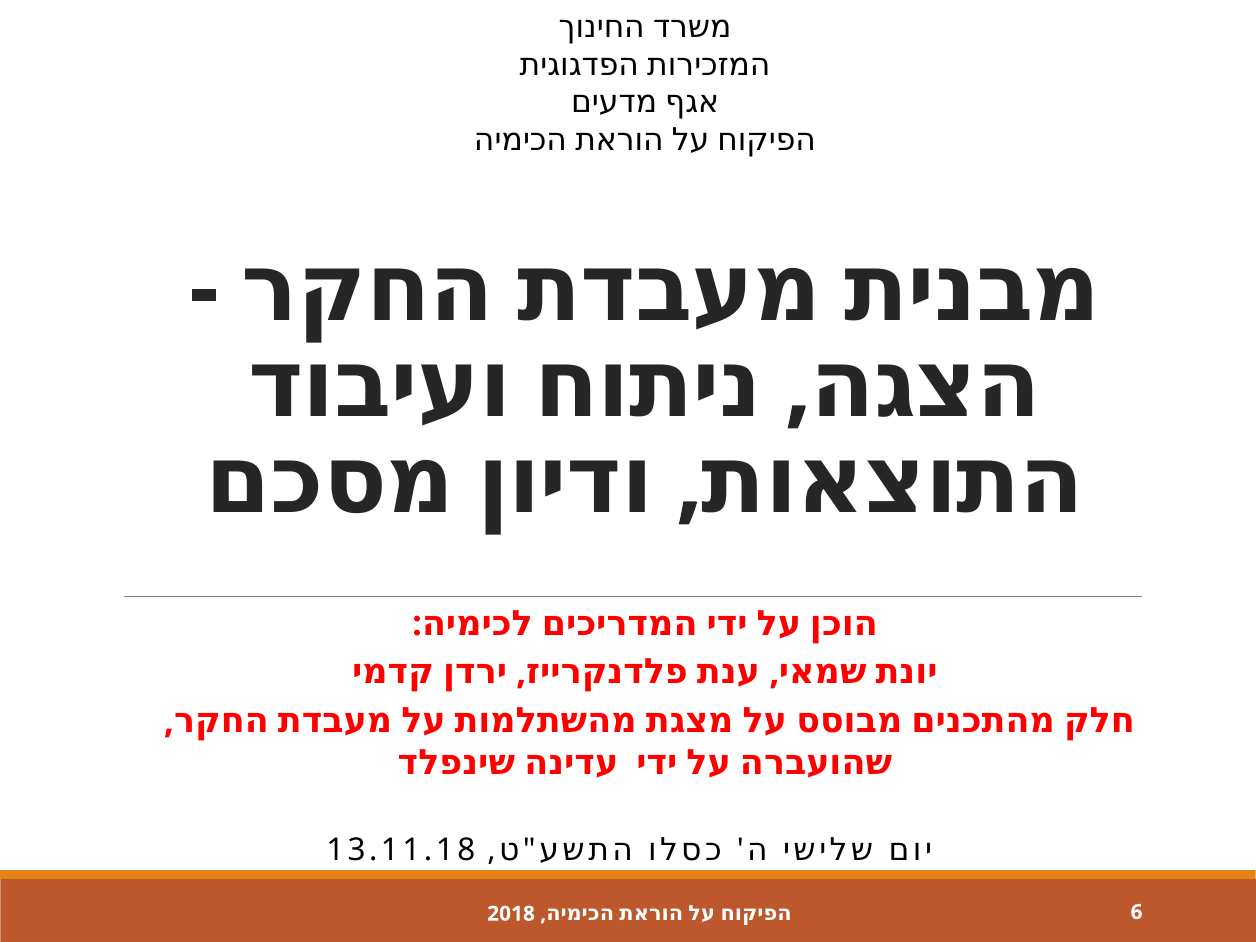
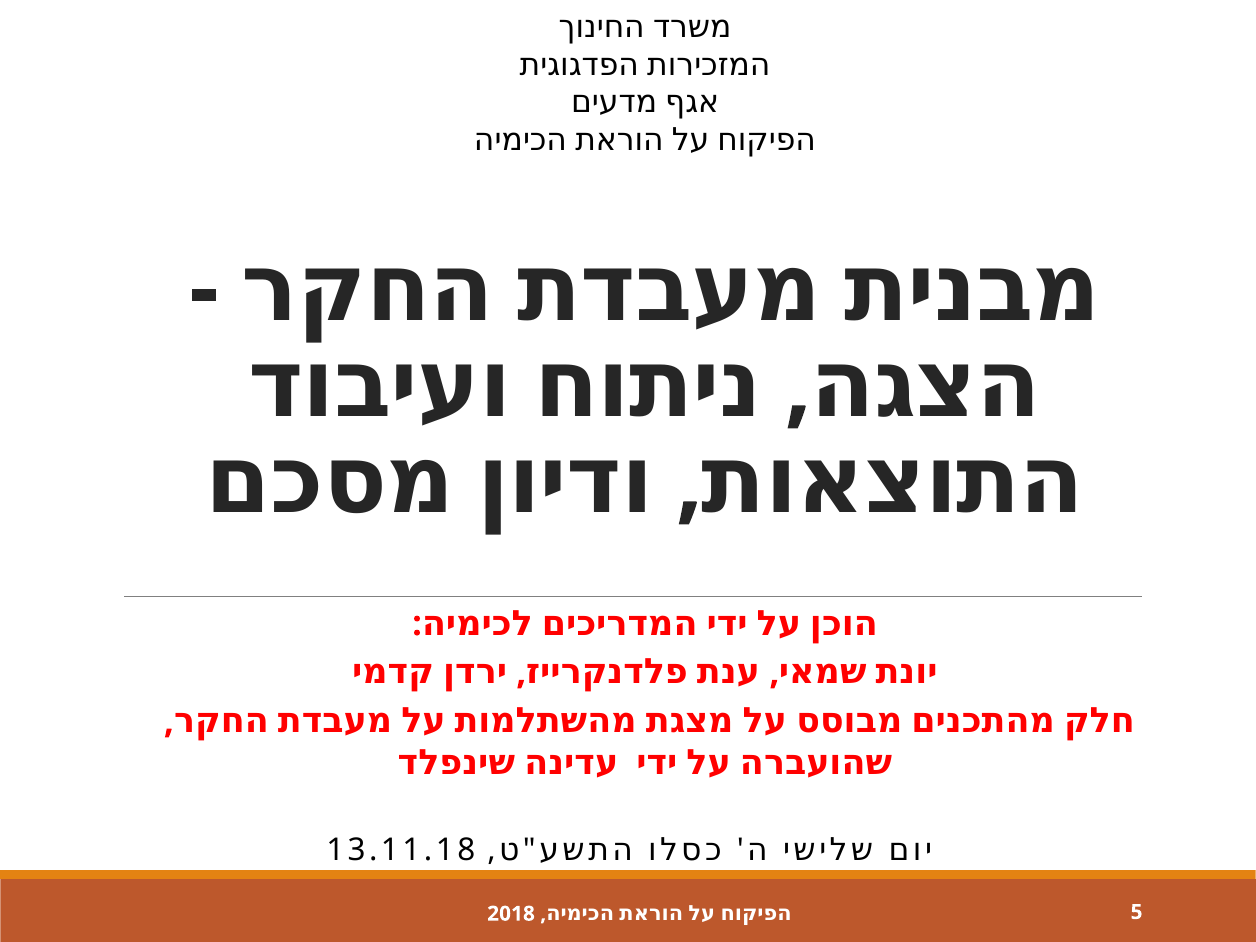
6: 6 -> 5
